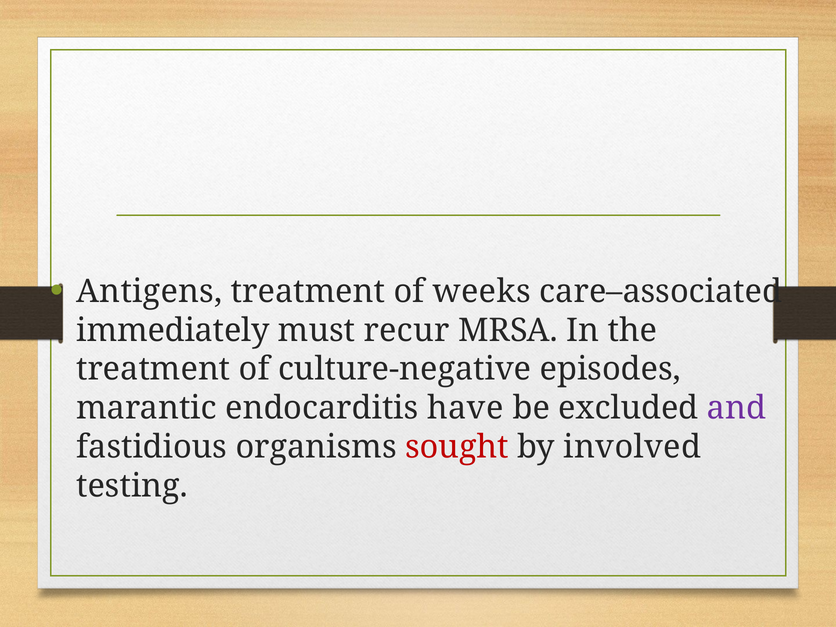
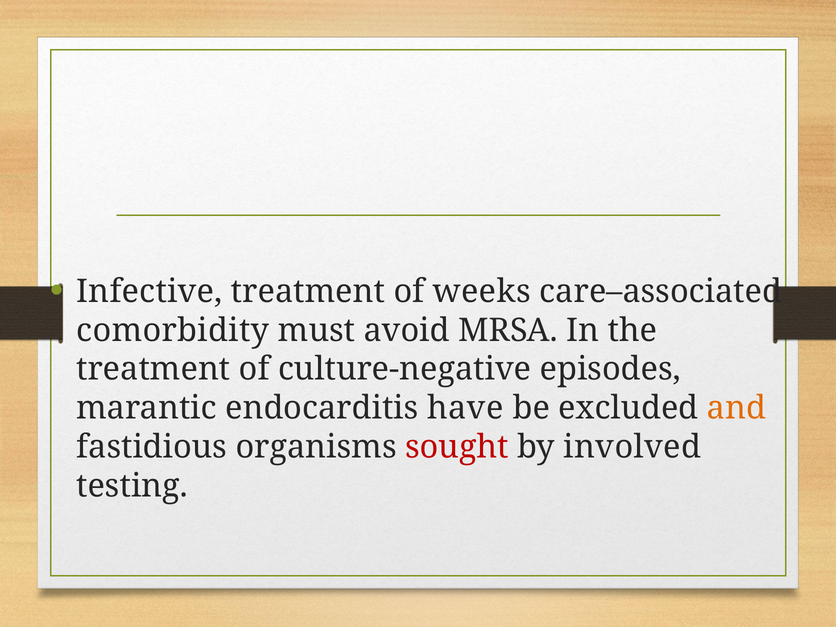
Antigens: Antigens -> Infective
immediately: immediately -> comorbidity
recur: recur -> avoid
and colour: purple -> orange
